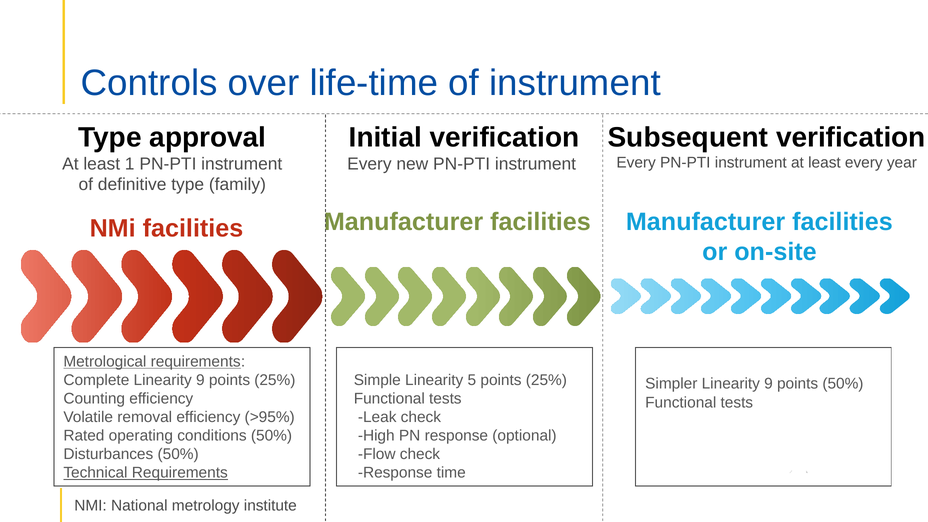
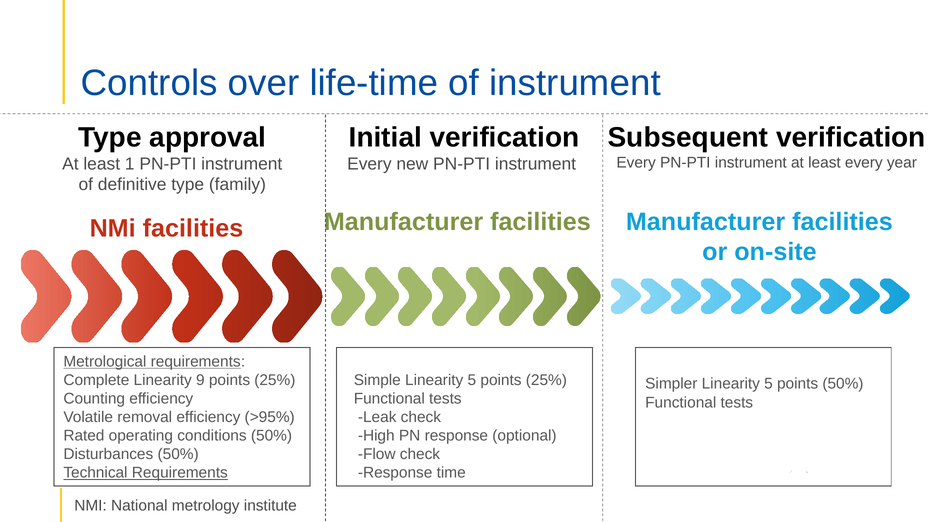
Simpler Linearity 9: 9 -> 5
